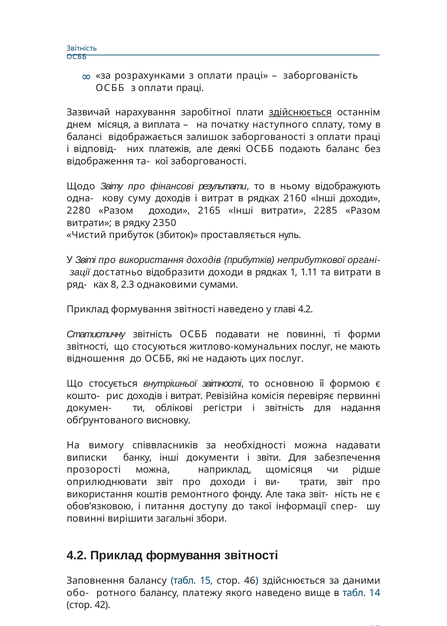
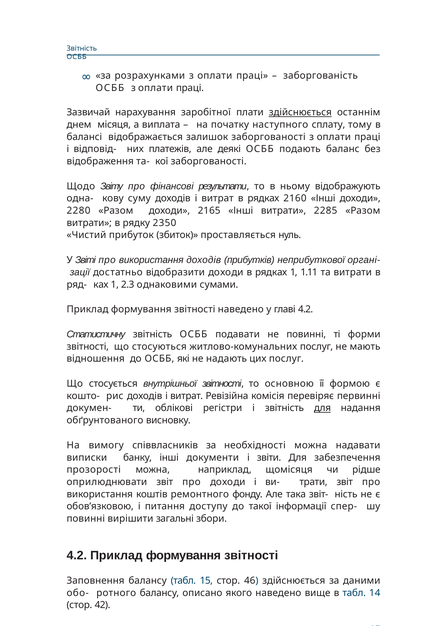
ках 8: 8 -> 1
для at (322, 408) underline: none -> present
платежу: платежу -> описано
